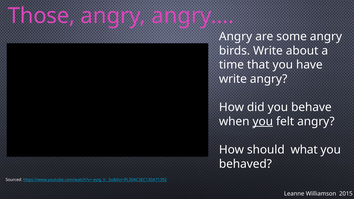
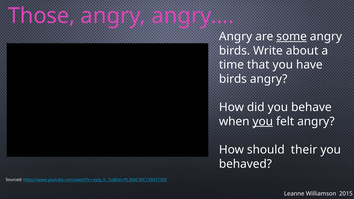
some underline: none -> present
write at (233, 79): write -> birds
what: what -> their
